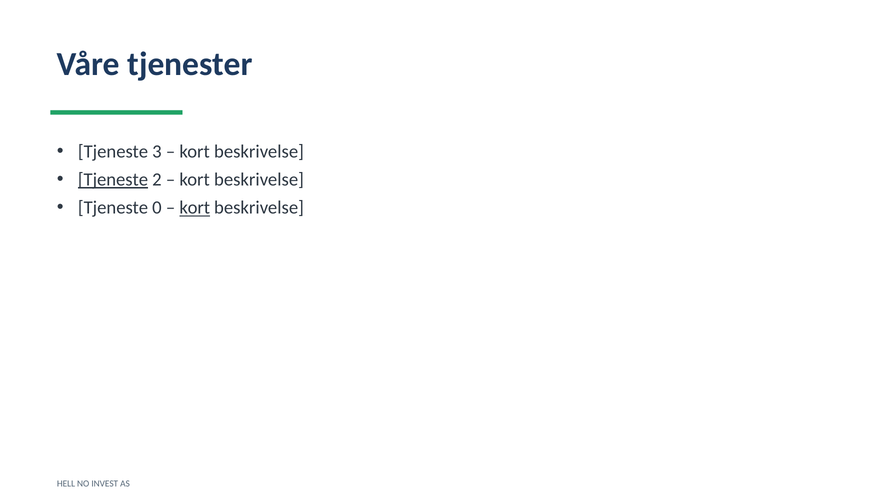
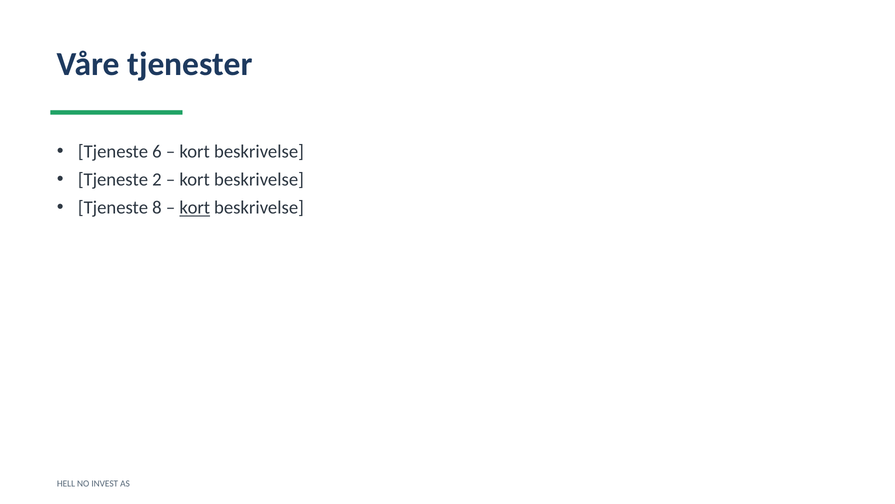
3: 3 -> 6
Tjeneste at (113, 180) underline: present -> none
0: 0 -> 8
